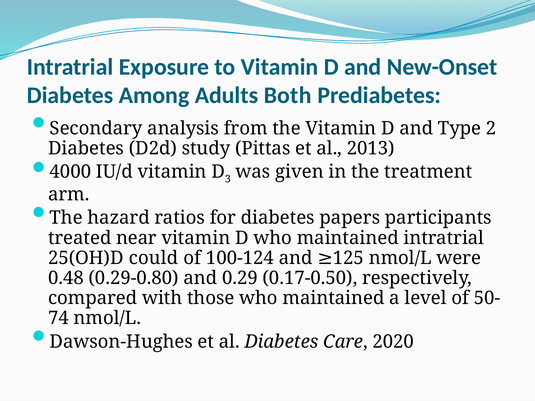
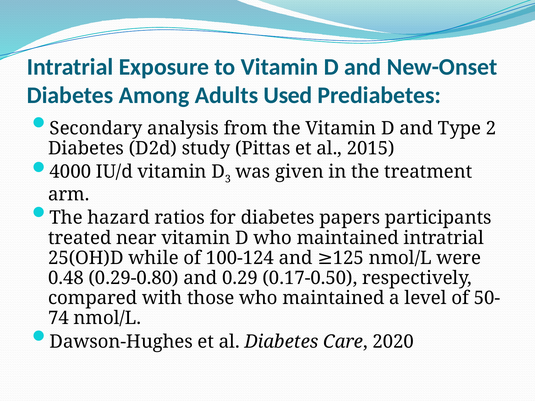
Both: Both -> Used
2013: 2013 -> 2015
could: could -> while
